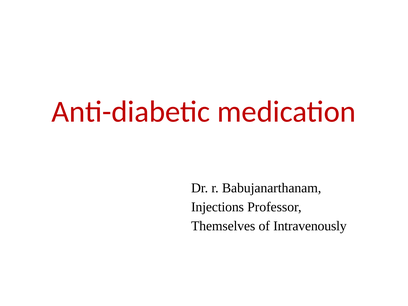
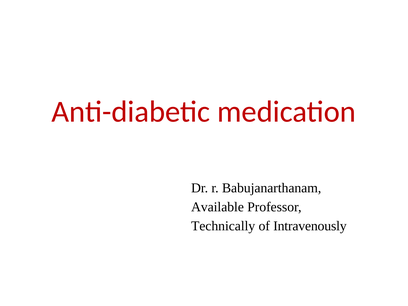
Injections: Injections -> Available
Themselves: Themselves -> Technically
